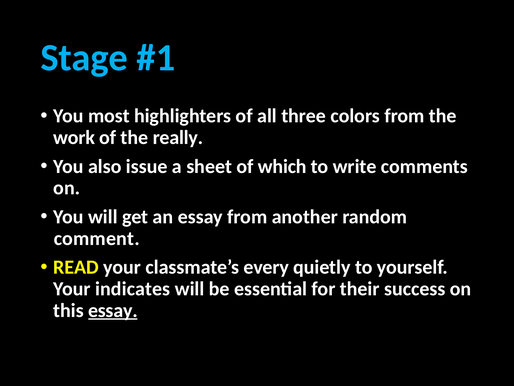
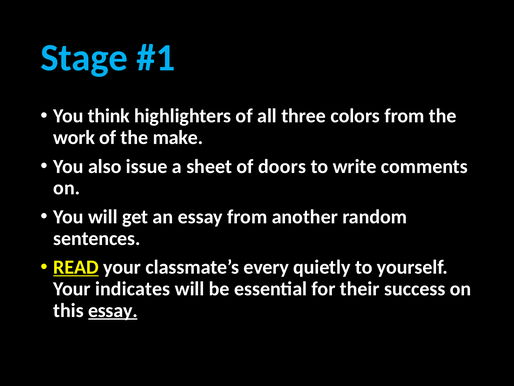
most: most -> think
really: really -> make
which: which -> doors
comment: comment -> sentences
READ underline: none -> present
